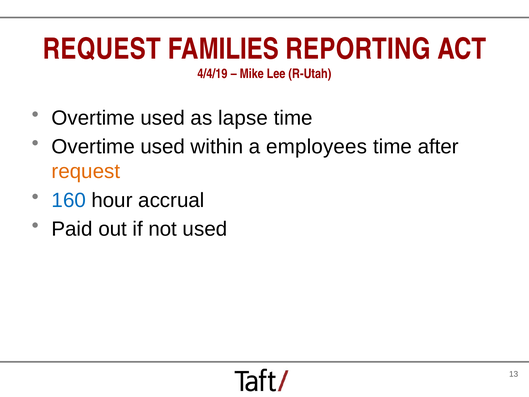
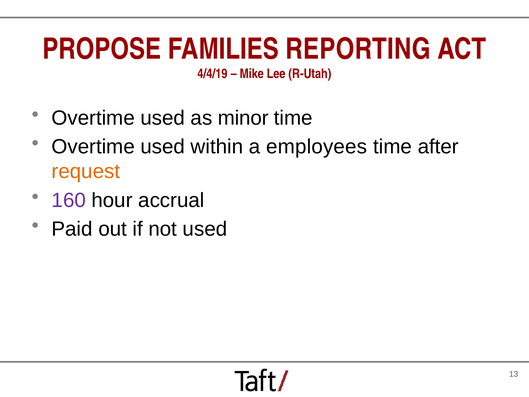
REQUEST at (102, 49): REQUEST -> PROPOSE
lapse: lapse -> minor
160 colour: blue -> purple
